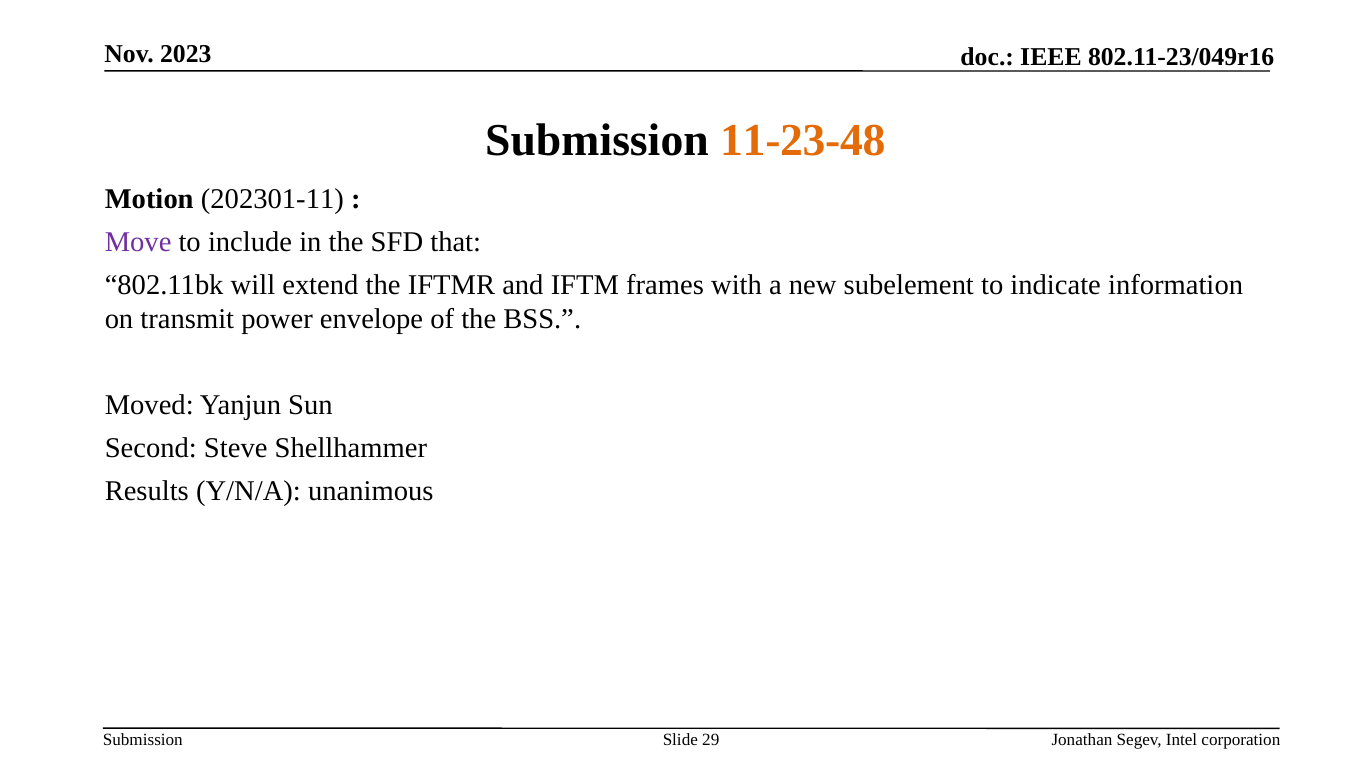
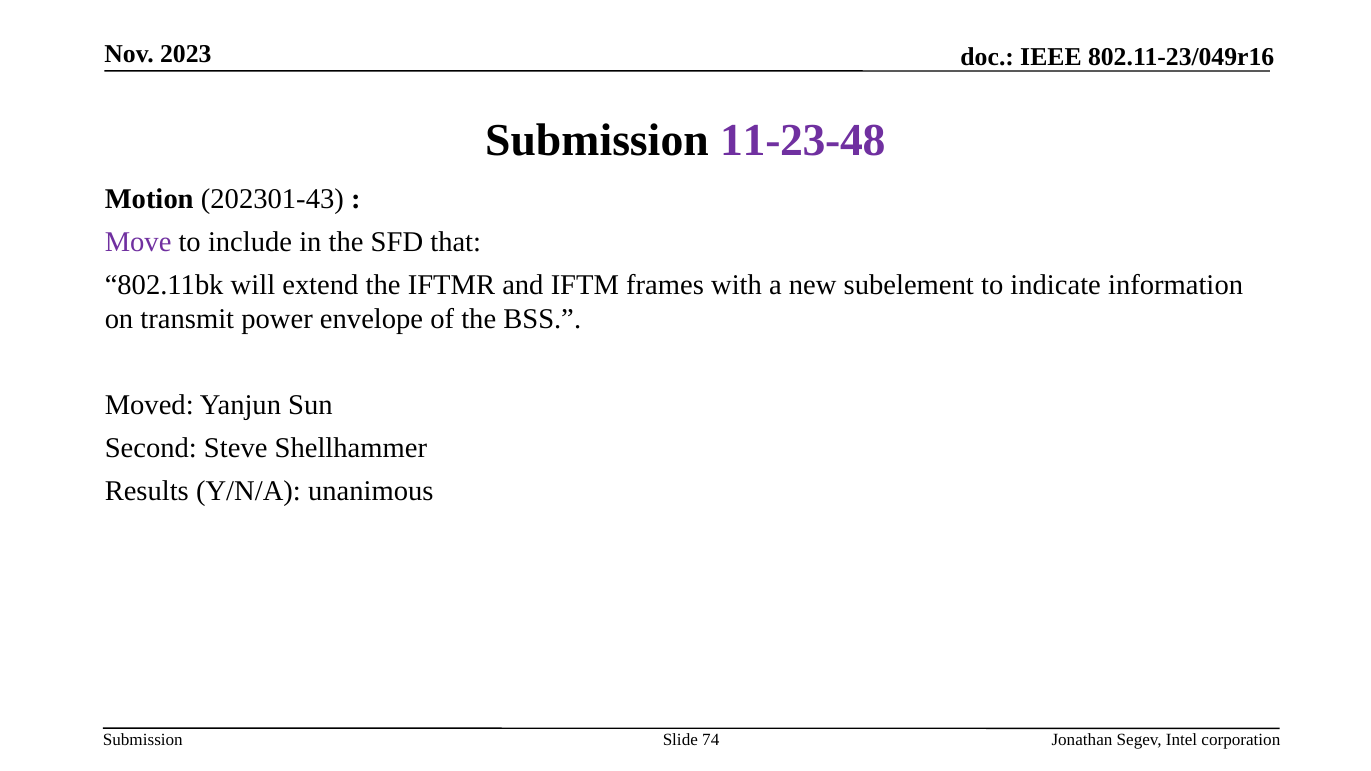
11-23-48 colour: orange -> purple
202301-11: 202301-11 -> 202301-43
29: 29 -> 74
